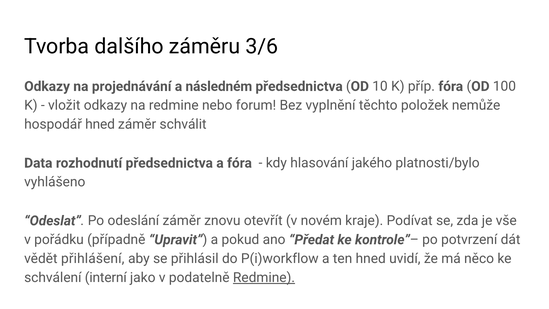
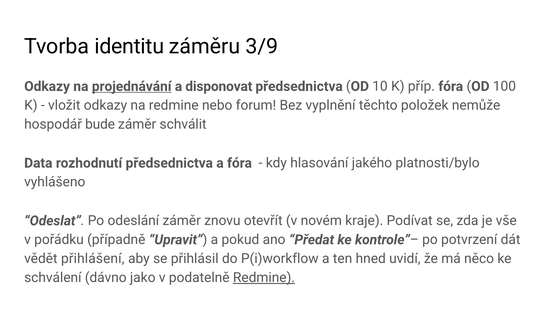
dalšího: dalšího -> identitu
3/6: 3/6 -> 3/9
projednávání underline: none -> present
následném: následném -> disponovat
hospodář hned: hned -> bude
interní: interní -> dávno
